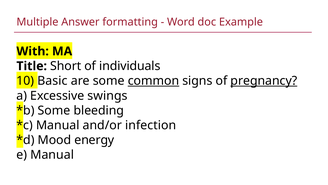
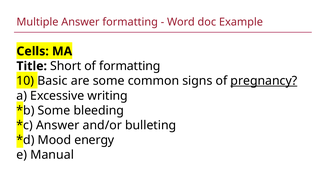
With: With -> Cells
of individuals: individuals -> formatting
common underline: present -> none
swings: swings -> writing
Manual at (58, 125): Manual -> Answer
infection: infection -> bulleting
